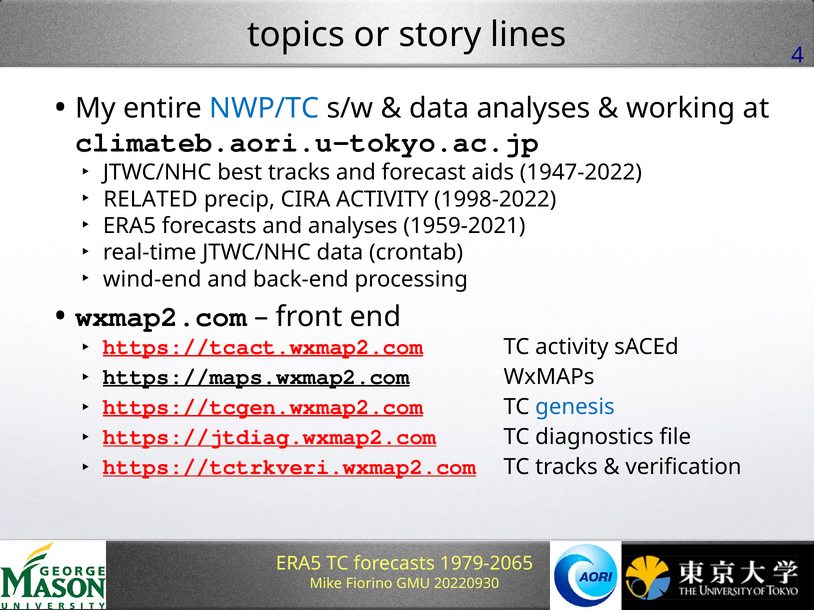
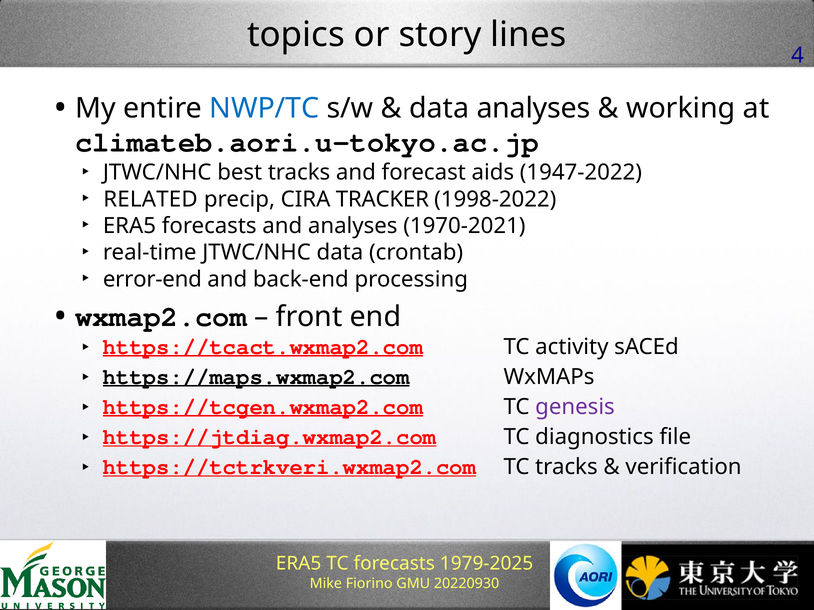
CIRA ACTIVITY: ACTIVITY -> TRACKER
1959-2021: 1959-2021 -> 1970-2021
wind-end: wind-end -> error-end
genesis colour: blue -> purple
1979-2065: 1979-2065 -> 1979-2025
